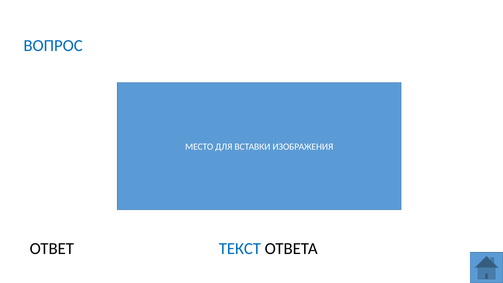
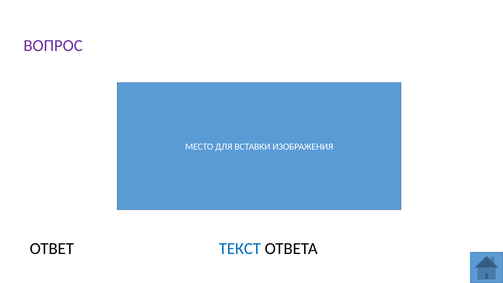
ВОПРОС colour: blue -> purple
